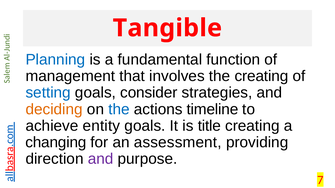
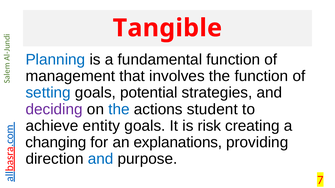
the creating: creating -> function
consider: consider -> potential
deciding colour: orange -> purple
timeline: timeline -> student
title: title -> risk
assessment: assessment -> explanations
and at (101, 159) colour: purple -> blue
